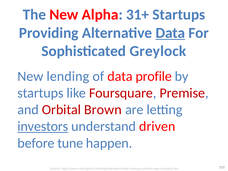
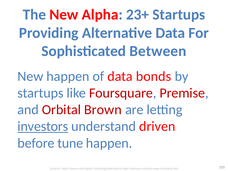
31+: 31+ -> 23+
Data at (170, 33) underline: present -> none
Greylock: Greylock -> Between
New lending: lending -> happen
profile: profile -> bonds
